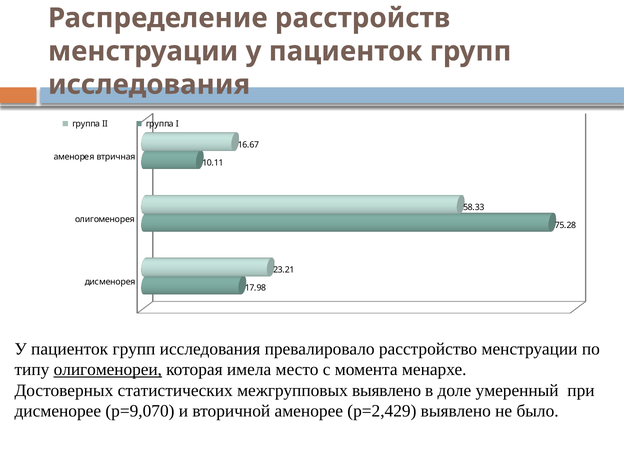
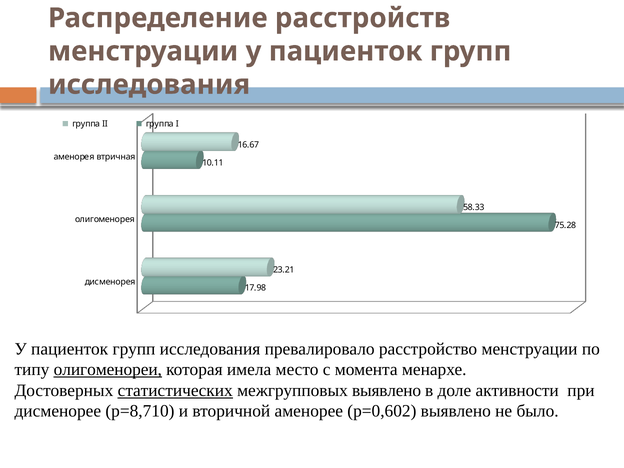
статистических underline: none -> present
умеренный: умеренный -> активности
р=9,070: р=9,070 -> р=8,710
р=2,429: р=2,429 -> р=0,602
